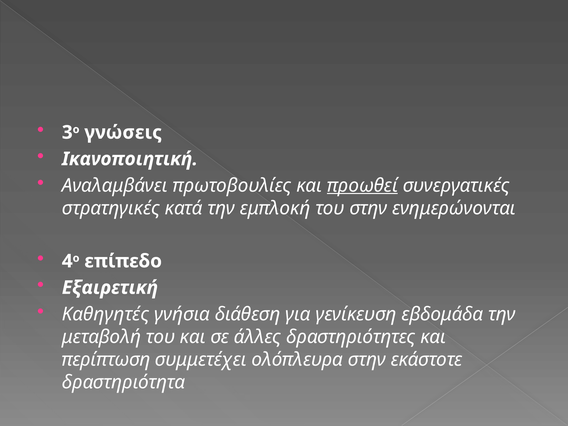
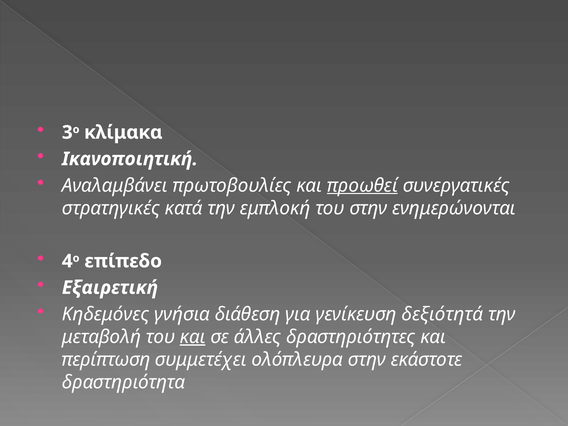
γνώσεις: γνώσεις -> κλίμακα
Καθηγητές: Καθηγητές -> Κηδεμόνες
εβδομάδα: εβδομάδα -> δεξιότητά
και at (193, 337) underline: none -> present
